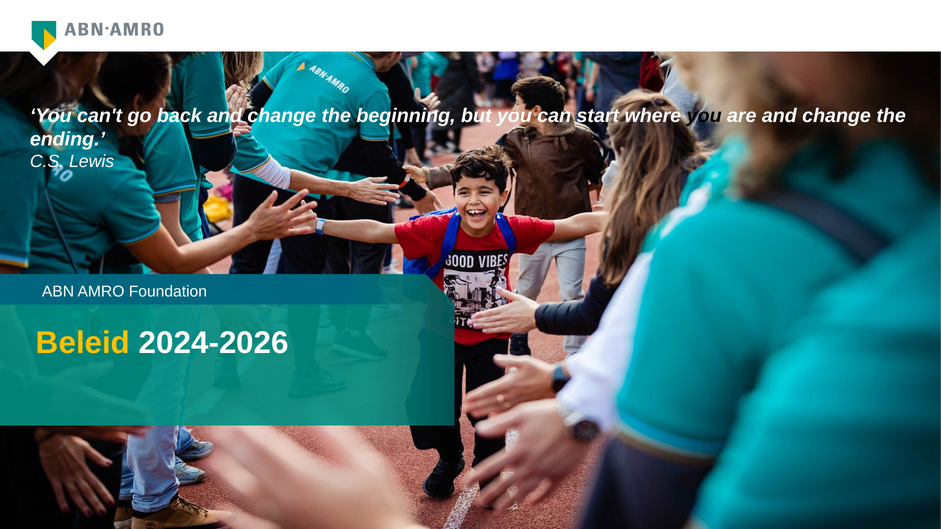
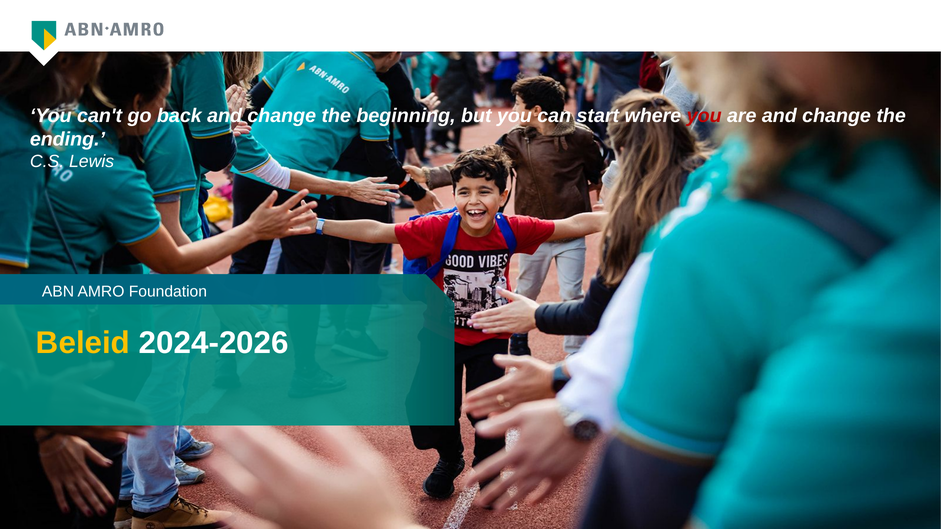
you at (704, 116) colour: black -> red
